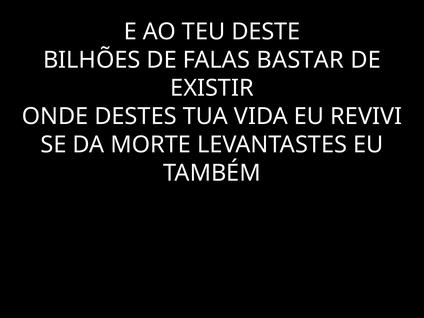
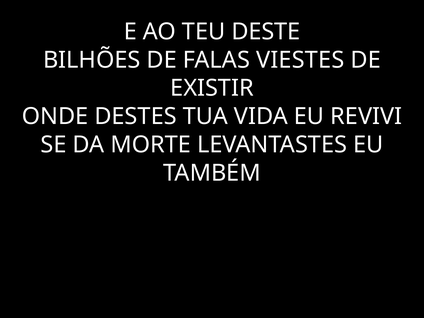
BASTAR: BASTAR -> VIESTES
